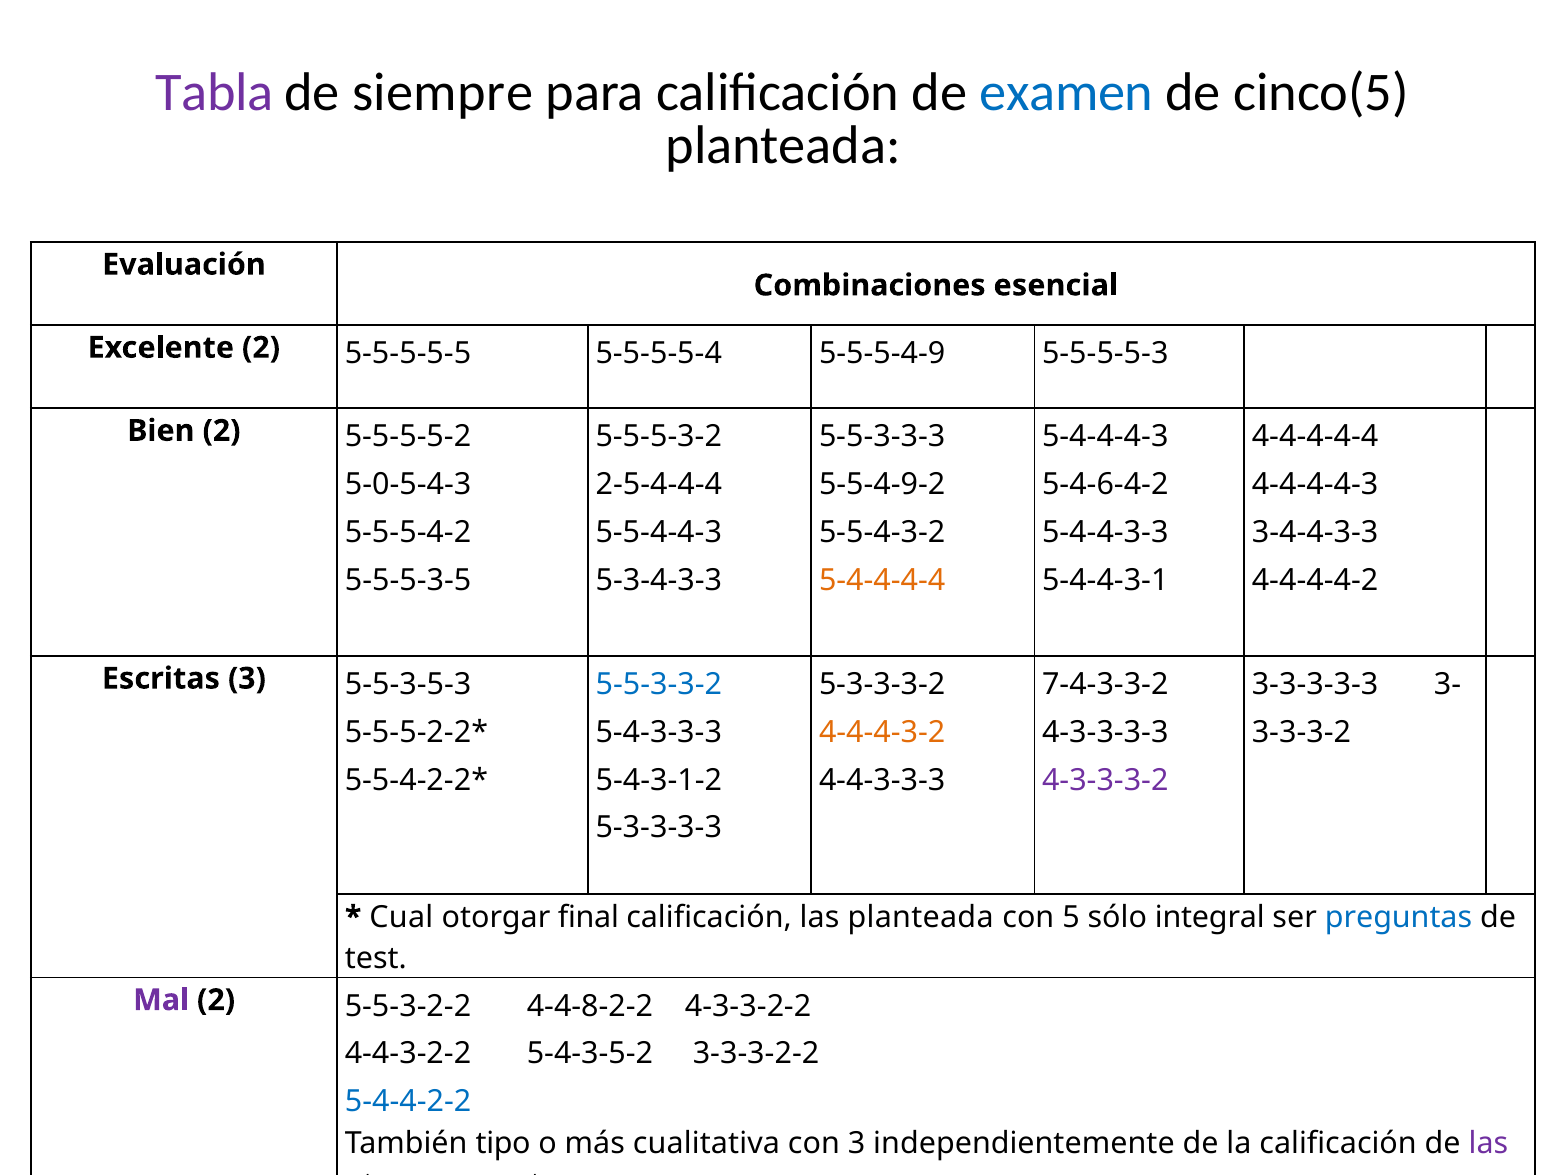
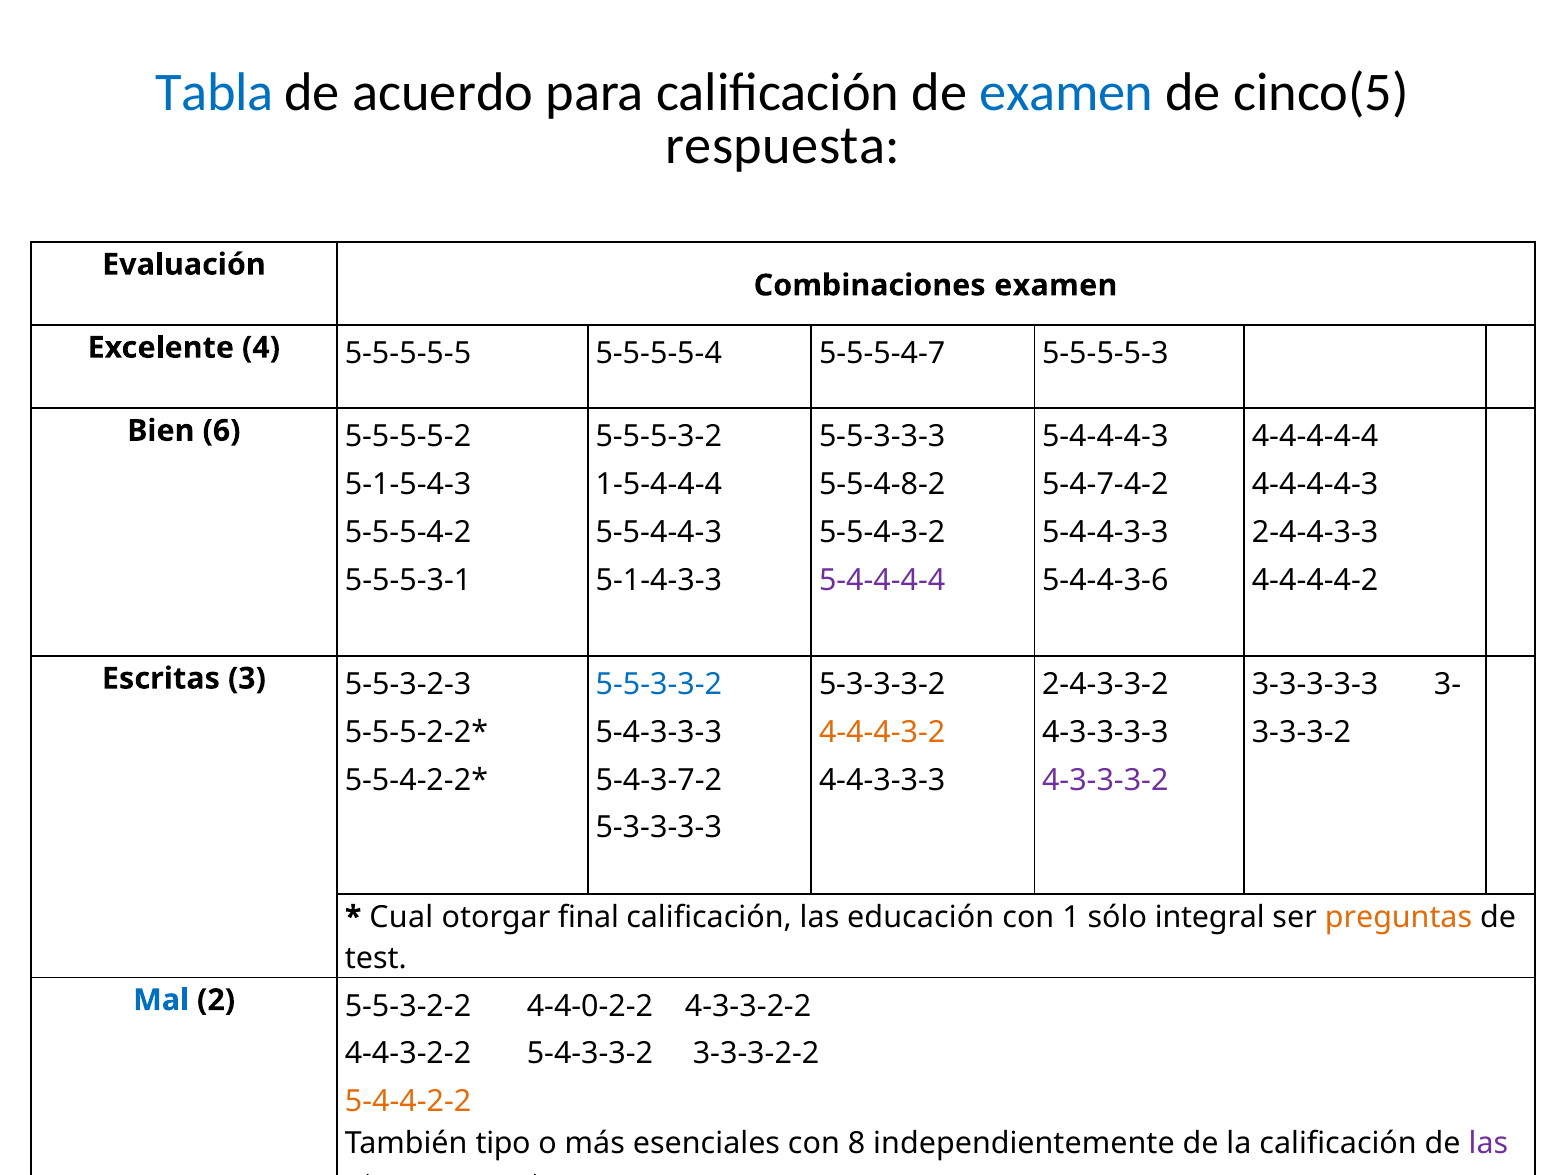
Tabla colour: purple -> blue
siempre: siempre -> acuerdo
planteada at (783, 145): planteada -> respuesta
Combinaciones esencial: esencial -> examen
Excelente 2: 2 -> 4
5-5-5-4-9: 5-5-5-4-9 -> 5-5-5-4-7
Bien 2: 2 -> 6
5-0-5-4-3: 5-0-5-4-3 -> 5-1-5-4-3
2-5-4-4-4: 2-5-4-4-4 -> 1-5-4-4-4
5-5-4-9-2: 5-5-4-9-2 -> 5-5-4-8-2
5-4-6-4-2: 5-4-6-4-2 -> 5-4-7-4-2
3-4-4-3-3: 3-4-4-3-3 -> 2-4-4-3-3
5-5-5-3-5: 5-5-5-3-5 -> 5-5-5-3-1
5-3-4-3-3: 5-3-4-3-3 -> 5-1-4-3-3
5-4-4-4-4 colour: orange -> purple
5-4-4-3-1: 5-4-4-3-1 -> 5-4-4-3-6
5-5-3-5-3: 5-5-3-5-3 -> 5-5-3-2-3
7-4-3-3-2: 7-4-3-3-2 -> 2-4-3-3-2
5-4-3-1-2: 5-4-3-1-2 -> 5-4-3-7-2
las planteada: planteada -> educación
5: 5 -> 1
preguntas at (1398, 917) colour: blue -> orange
Mal colour: purple -> blue
4-4-8-2-2: 4-4-8-2-2 -> 4-4-0-2-2
5-4-3-5-2: 5-4-3-5-2 -> 5-4-3-3-2
5-4-4-2-2 colour: blue -> orange
cualitativa: cualitativa -> esenciales
con 3: 3 -> 8
